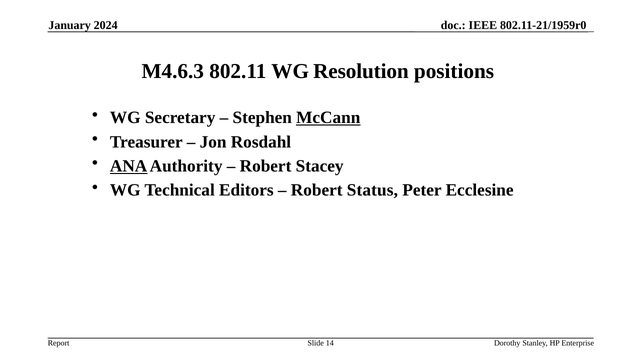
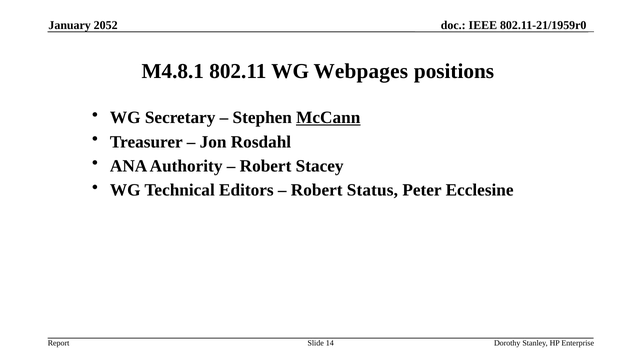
2024: 2024 -> 2052
M4.6.3: M4.6.3 -> M4.8.1
Resolution: Resolution -> Webpages
ANA underline: present -> none
